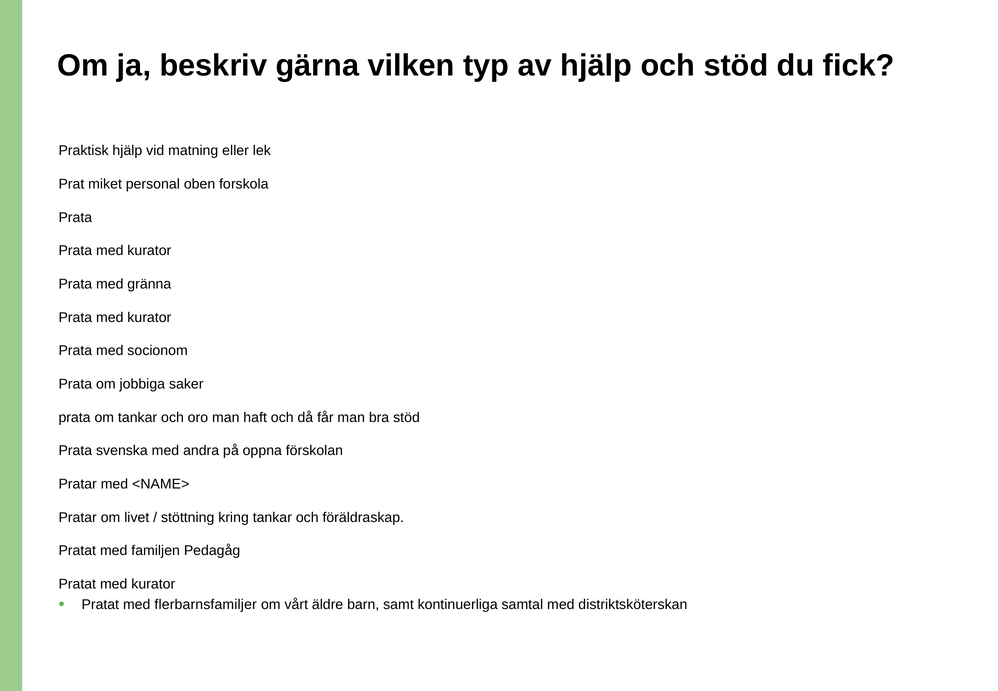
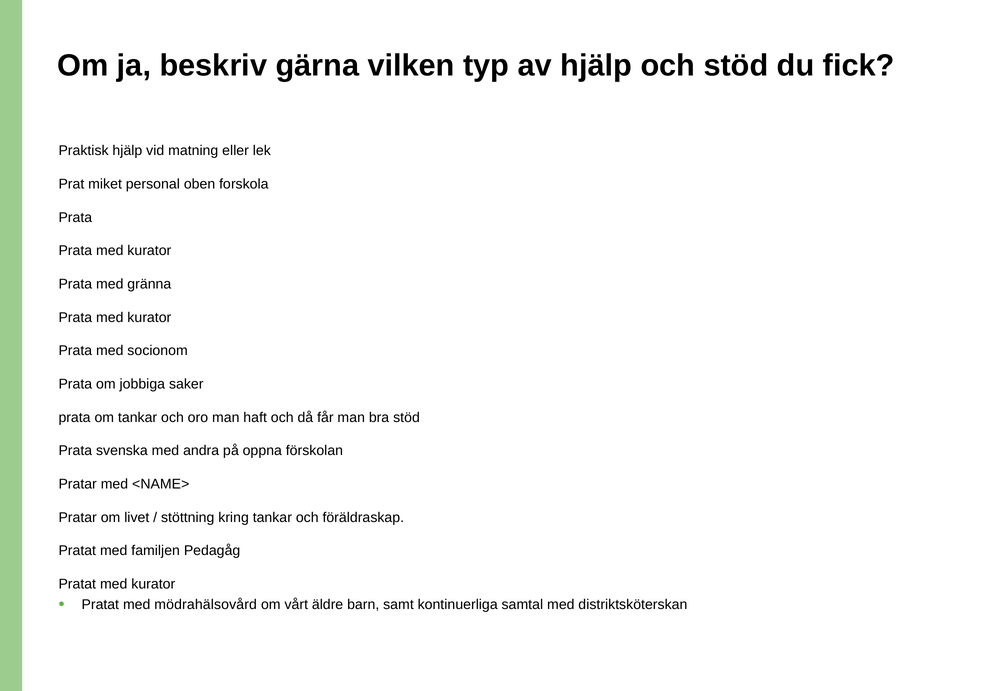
flerbarnsfamiljer: flerbarnsfamiljer -> mödrahälsovård
